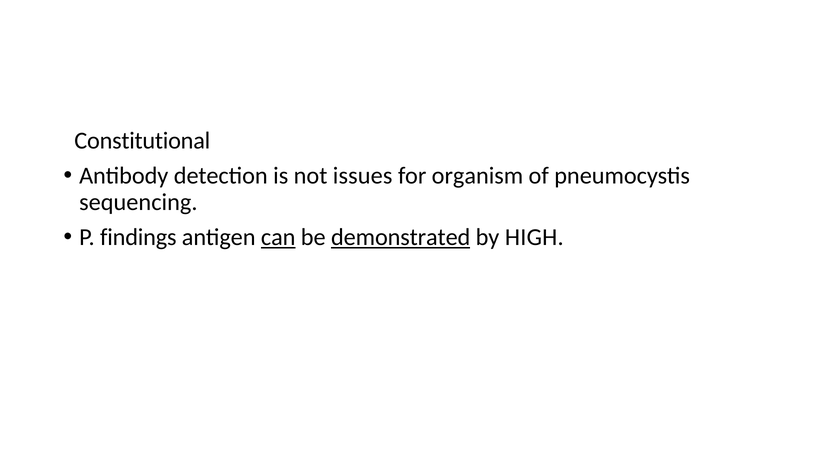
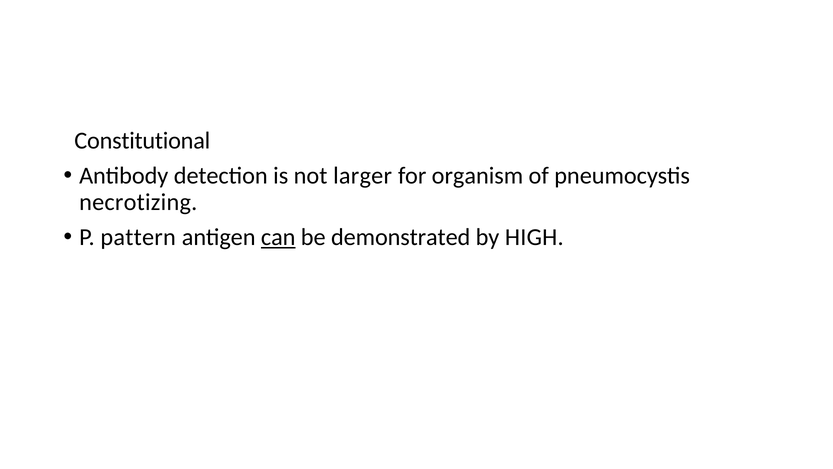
issues: issues -> larger
sequencing: sequencing -> necrotizing
findings: findings -> pattern
demonstrated underline: present -> none
